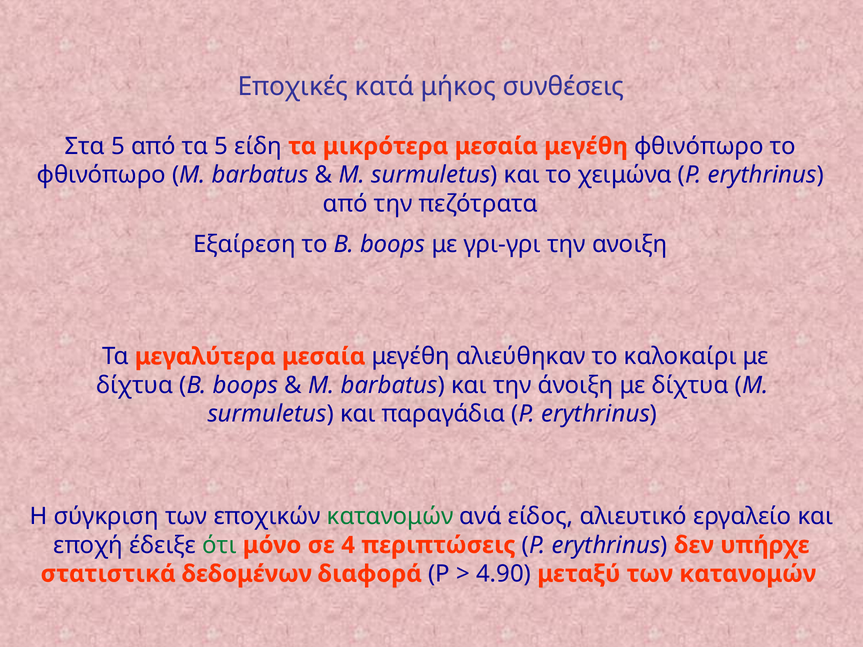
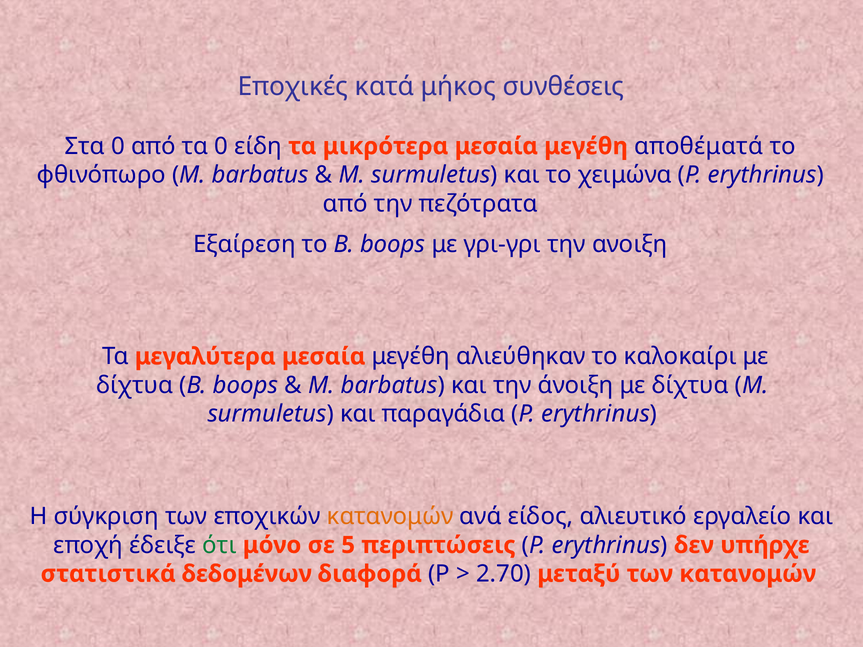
Στα 5: 5 -> 0
τα 5: 5 -> 0
μεγέθη φθινόπωρο: φθινόπωρο -> αποθέματά
κατανομών at (390, 517) colour: green -> orange
4: 4 -> 5
4.90: 4.90 -> 2.70
